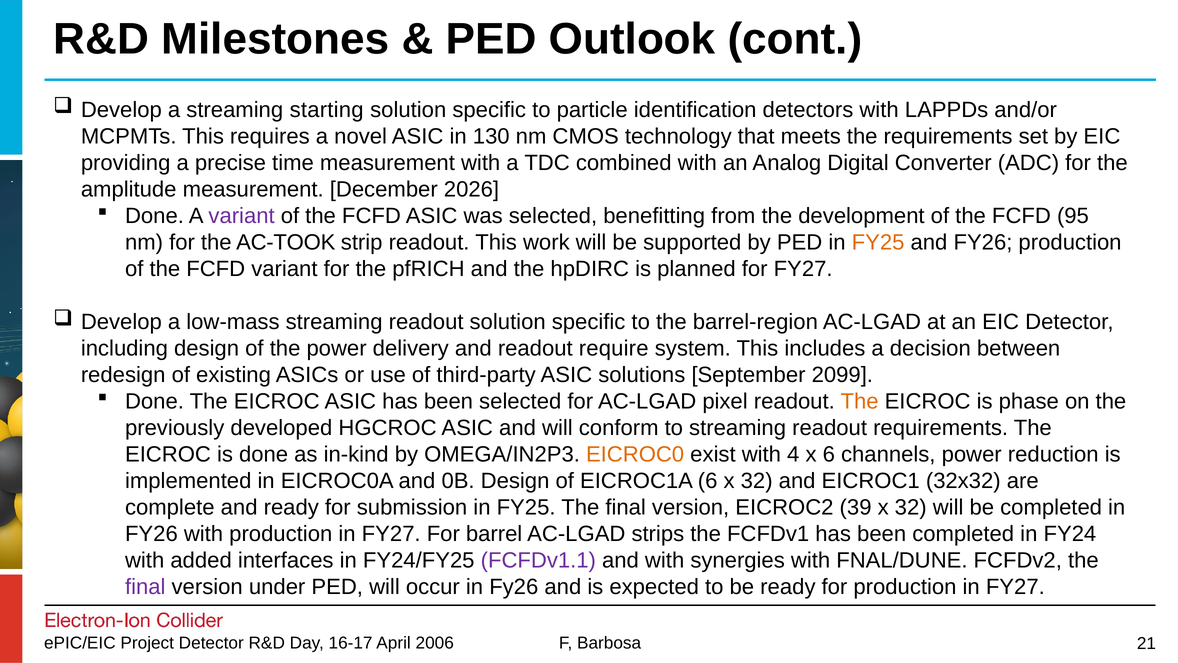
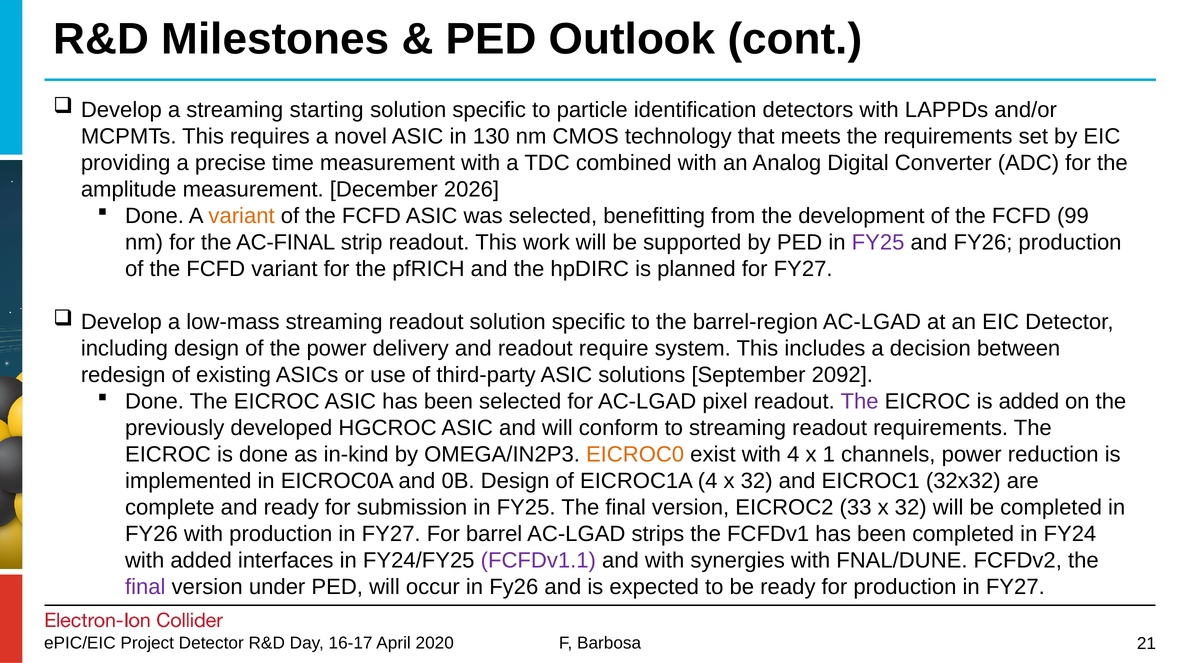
variant at (242, 216) colour: purple -> orange
95: 95 -> 99
AC-TOOK: AC-TOOK -> AC-FINAL
FY25 at (878, 242) colour: orange -> purple
2099: 2099 -> 2092
The at (860, 401) colour: orange -> purple
is phase: phase -> added
x 6: 6 -> 1
EICROC1A 6: 6 -> 4
39: 39 -> 33
2006: 2006 -> 2020
